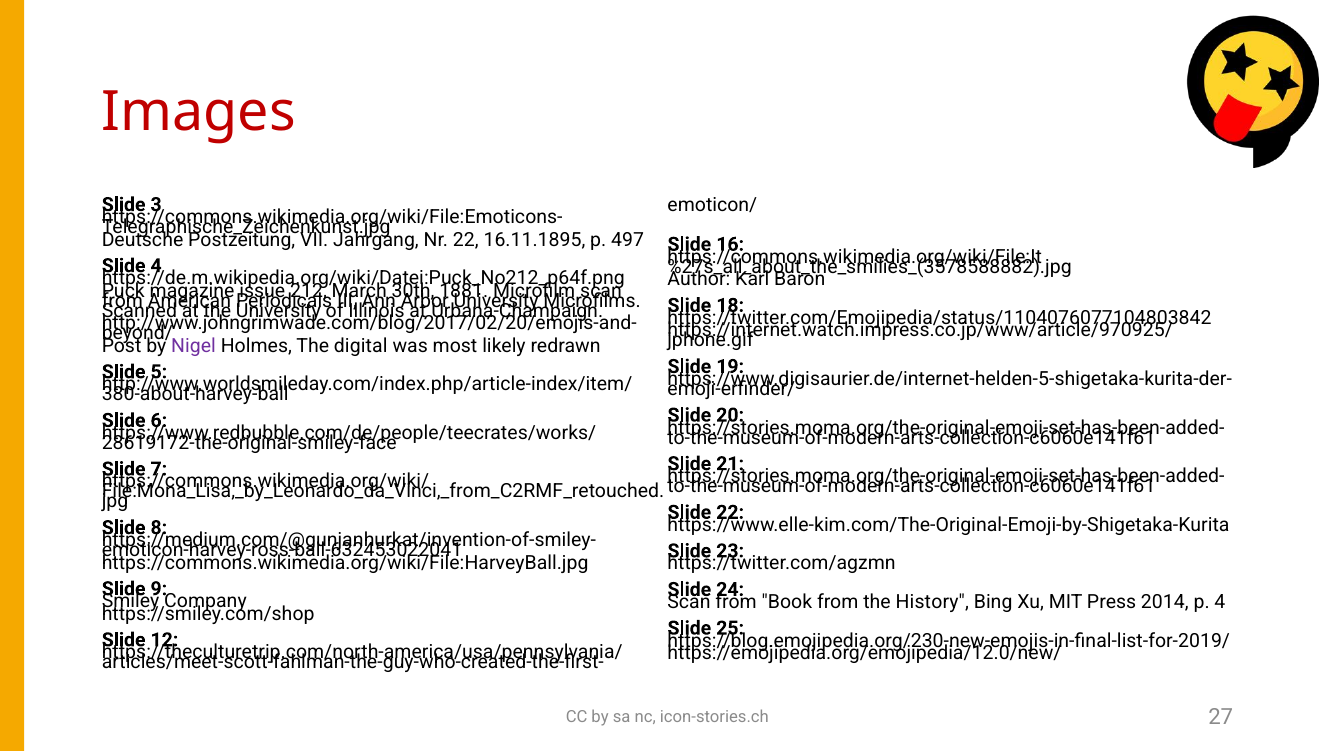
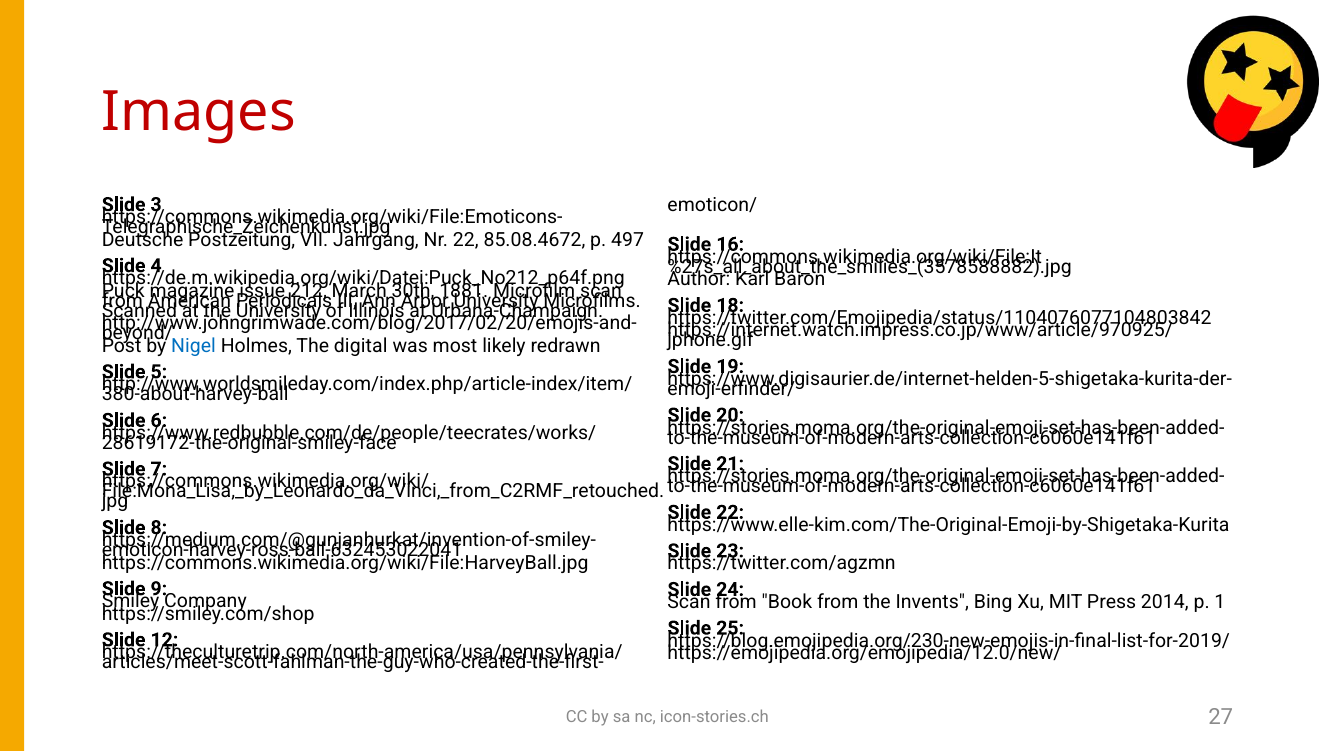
16.11.1895: 16.11.1895 -> 85.08.4672
Nigel colour: purple -> blue
History: History -> Invents
p 4: 4 -> 1
